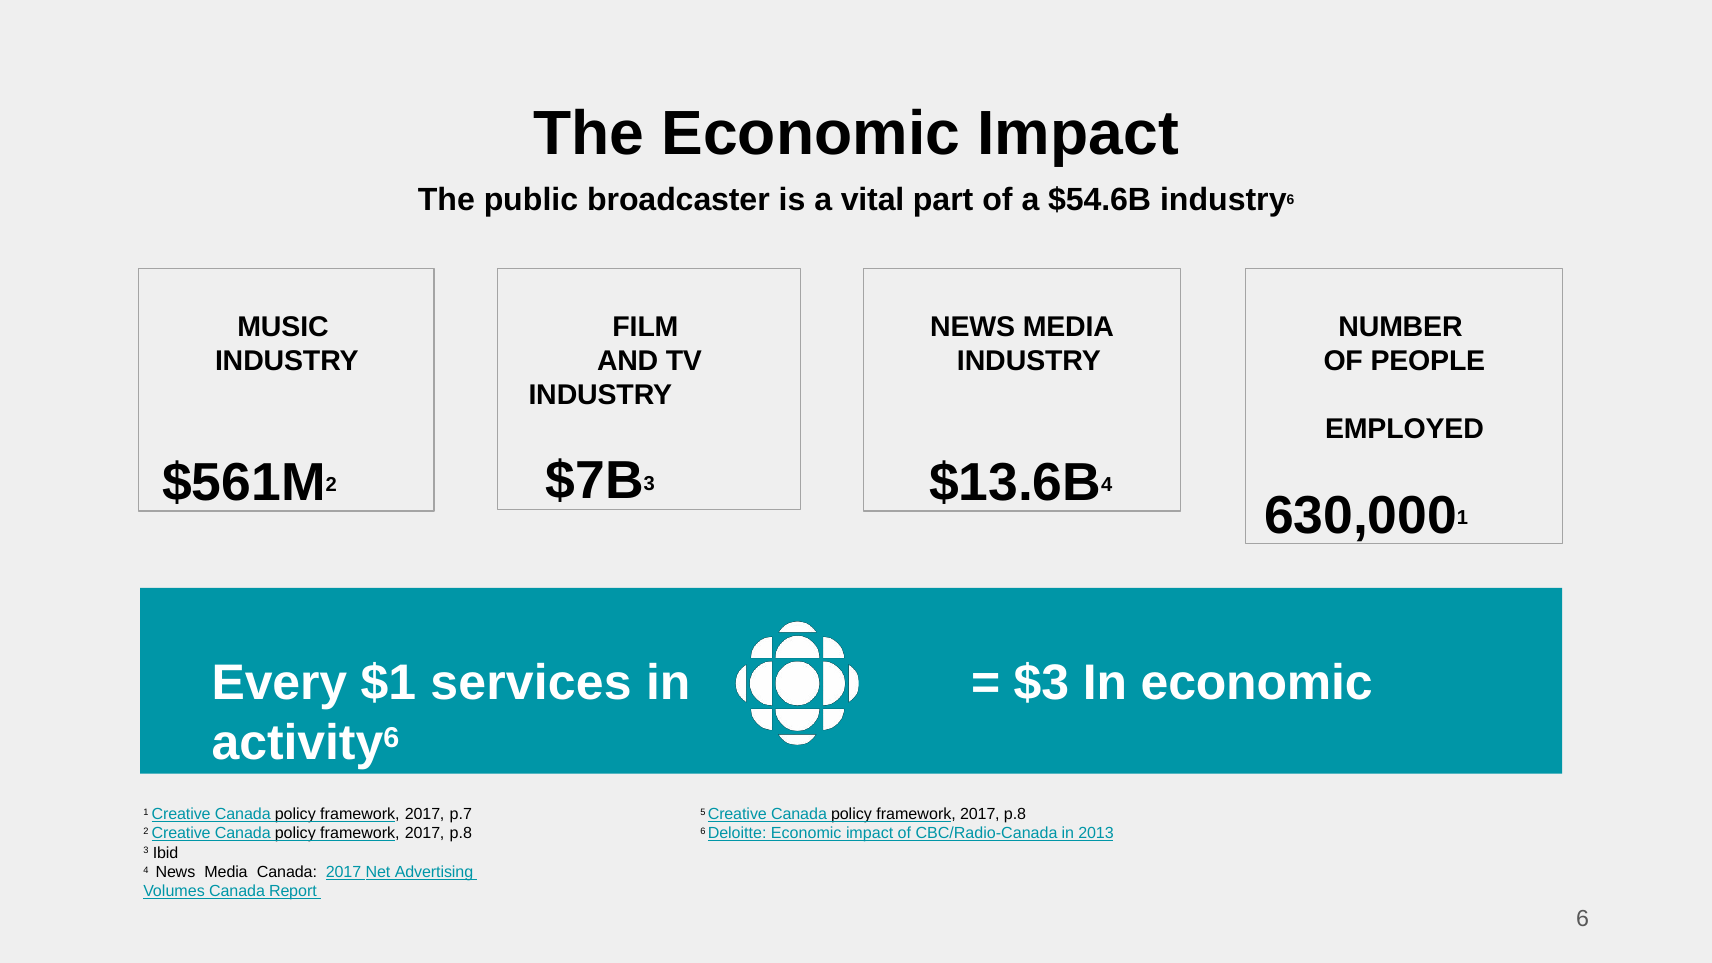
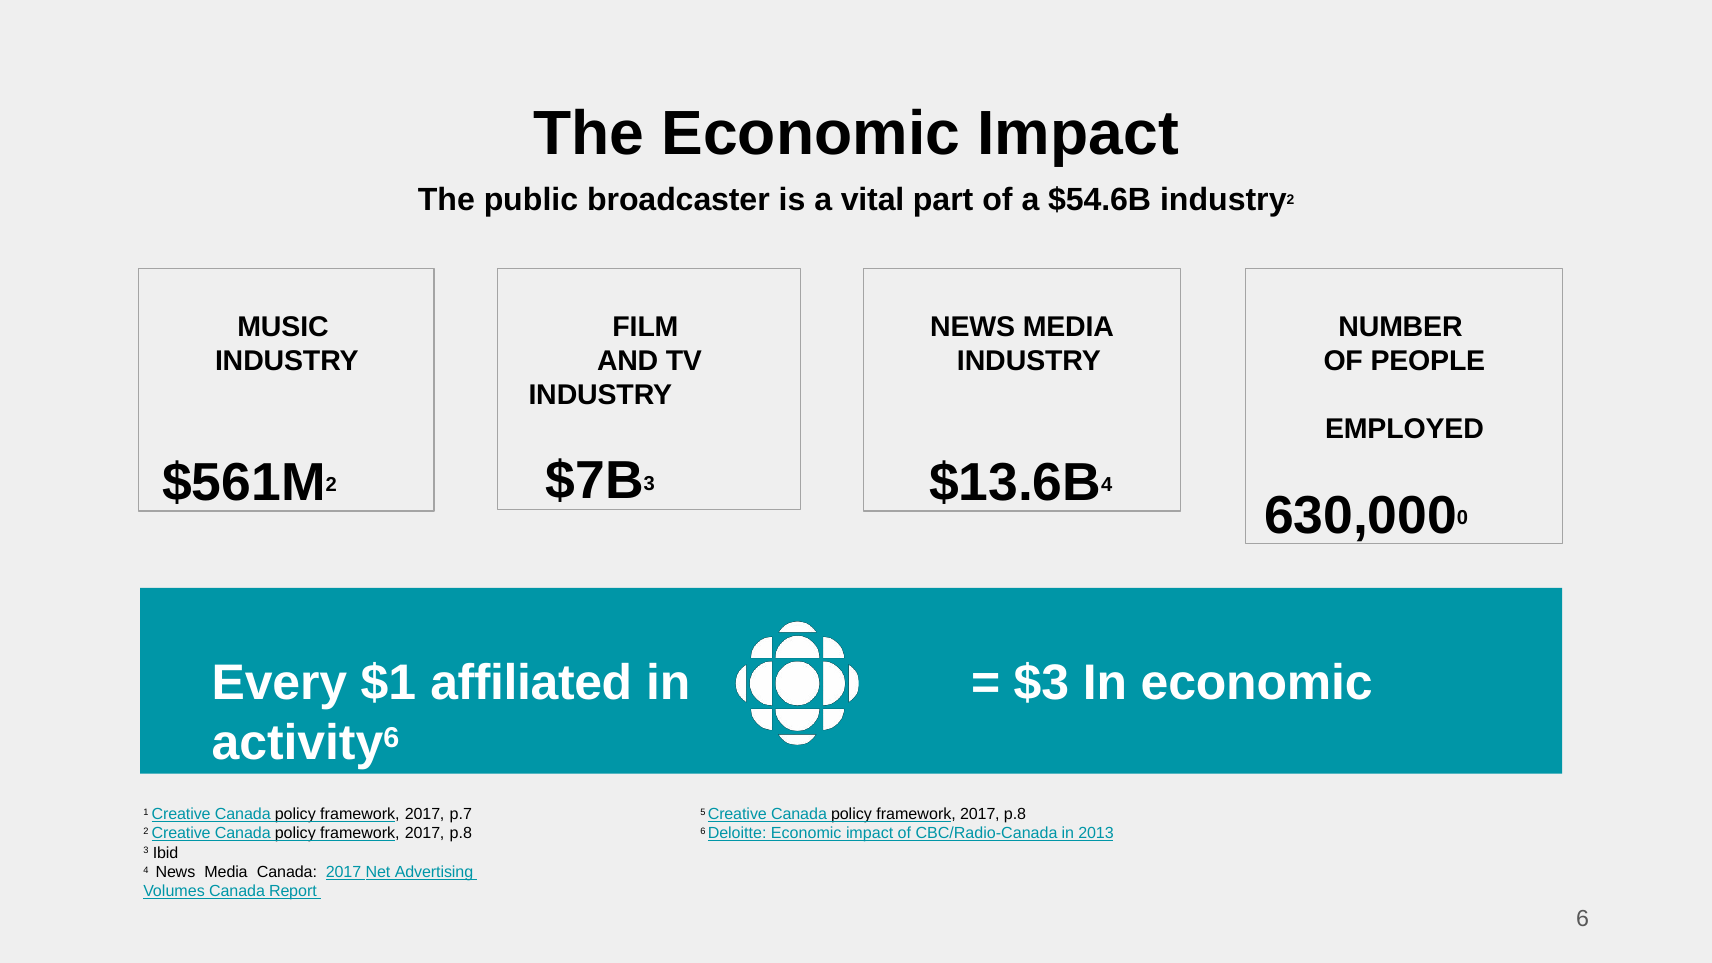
industry 6: 6 -> 2
1 at (1463, 518): 1 -> 0
services: services -> affiliated
